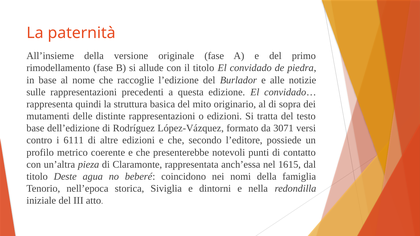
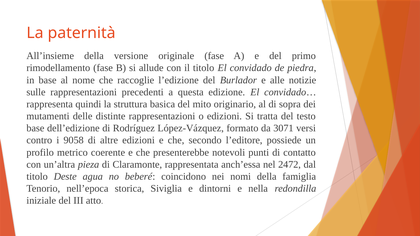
6111: 6111 -> 9058
1615: 1615 -> 2472
